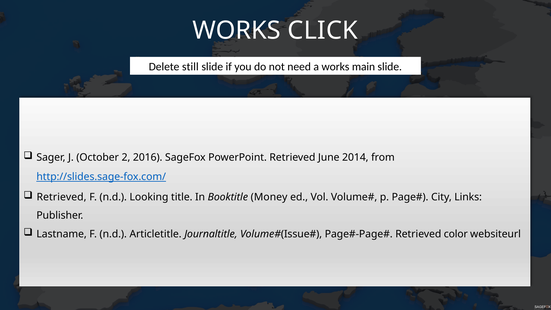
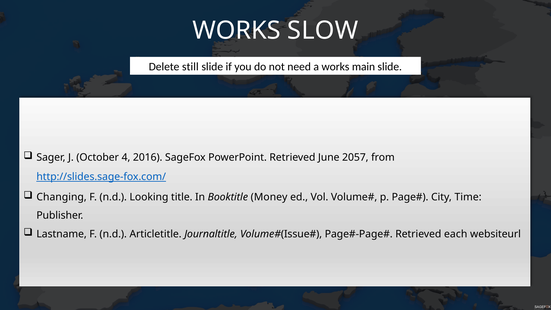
CLICK: CLICK -> SLOW
2: 2 -> 4
2014: 2014 -> 2057
Retrieved at (62, 197): Retrieved -> Changing
Links: Links -> Time
color: color -> each
